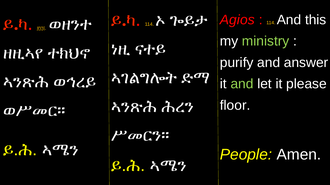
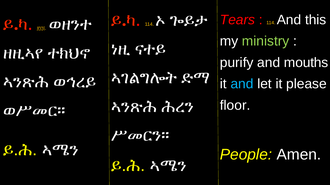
Agios: Agios -> Tears
answer: answer -> mouths
and at (242, 84) colour: light green -> light blue
